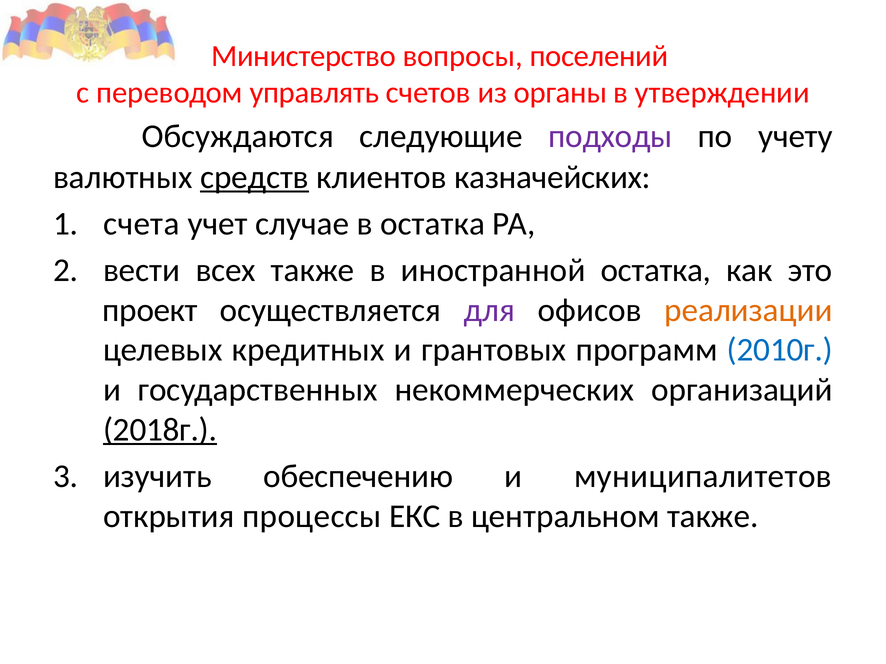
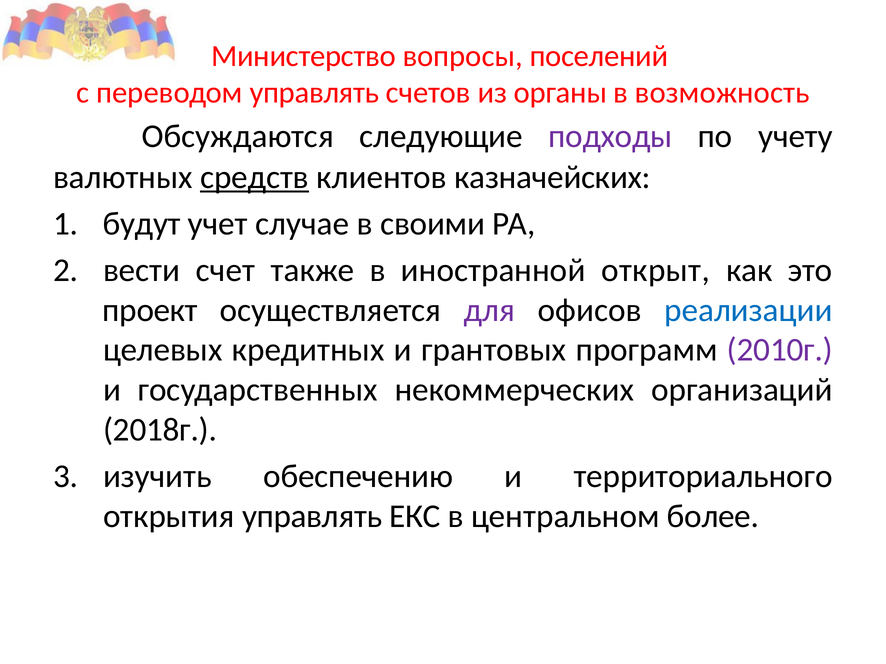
утверждении: утверждении -> возможность
счета: счета -> будут
в остатка: остатка -> своими
всех: всех -> счет
иностранной остатка: остатка -> открыт
реализации colour: orange -> blue
2010г colour: blue -> purple
2018г underline: present -> none
муниципалитетов: муниципалитетов -> территориального
открытия процессы: процессы -> управлять
центральном также: также -> более
